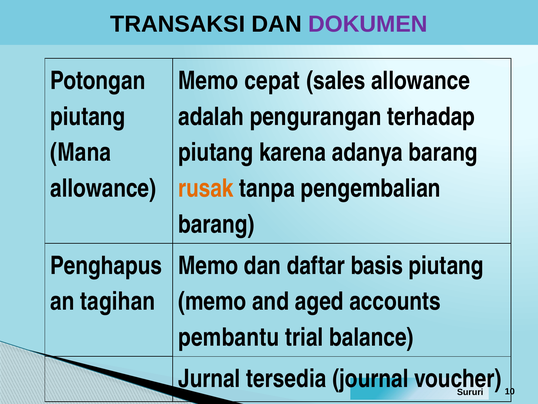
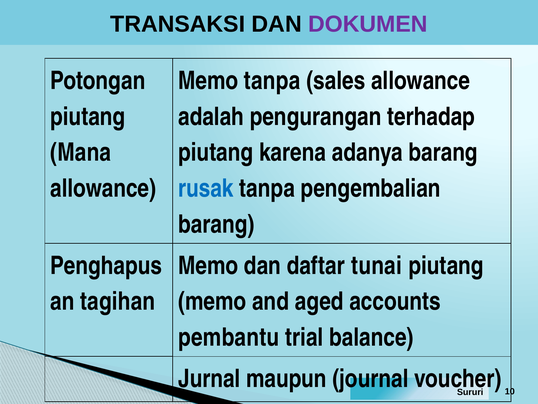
Memo cepat: cepat -> tanpa
rusak colour: orange -> blue
basis: basis -> tunai
tersedia: tersedia -> maupun
